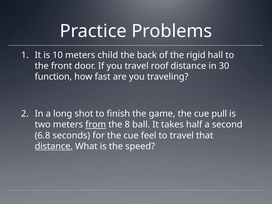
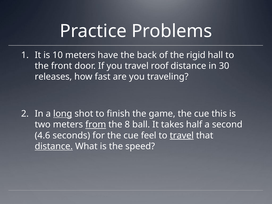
child: child -> have
function: function -> releases
long underline: none -> present
pull: pull -> this
6.8: 6.8 -> 4.6
travel at (182, 135) underline: none -> present
